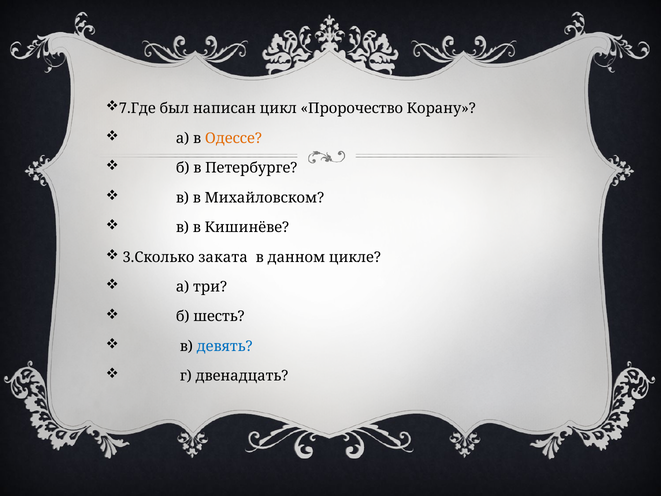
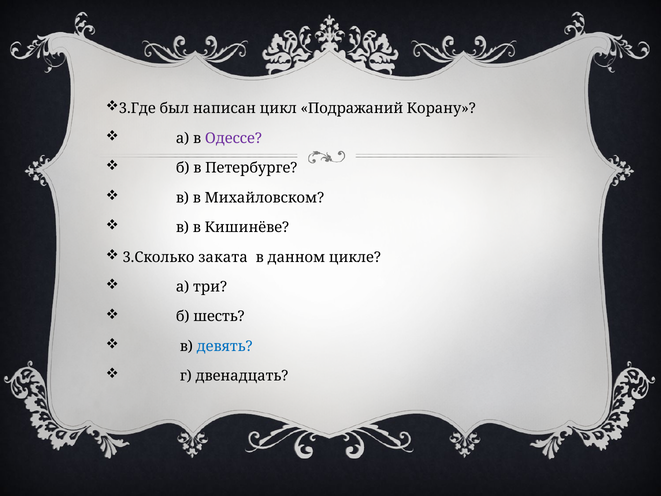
7.Где: 7.Где -> 3.Где
Пророчество: Пророчество -> Подражаний
Одессе colour: orange -> purple
